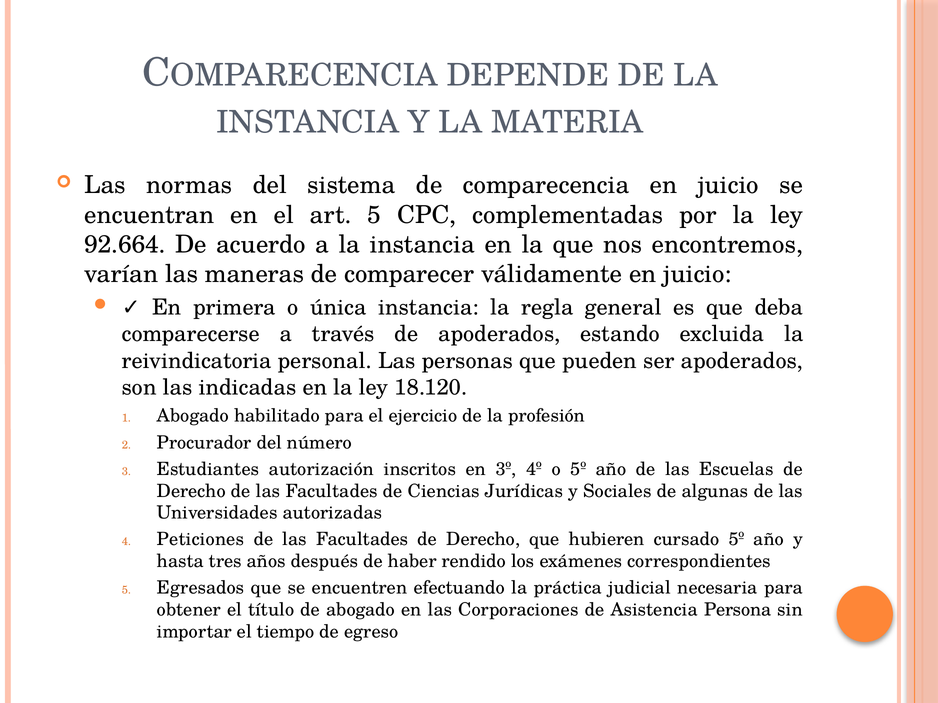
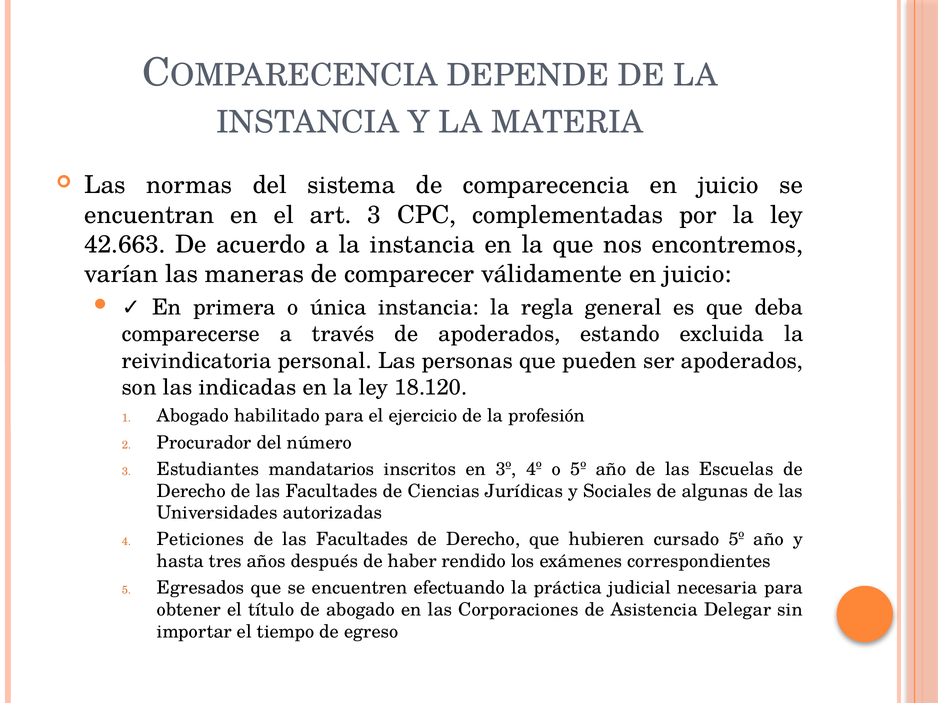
art 5: 5 -> 3
92.664: 92.664 -> 42.663
autorización: autorización -> mandatarios
Persona: Persona -> Delegar
